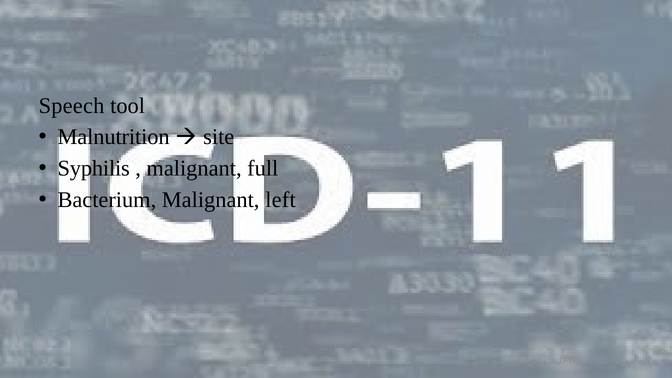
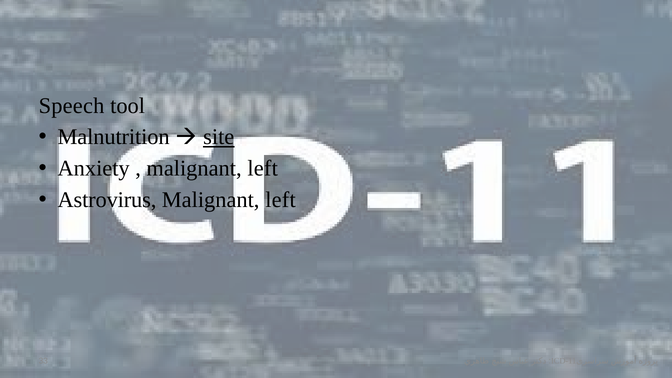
site underline: none -> present
Syphilis: Syphilis -> Anxiety
full at (263, 168): full -> left
Bacterium: Bacterium -> Astrovirus
